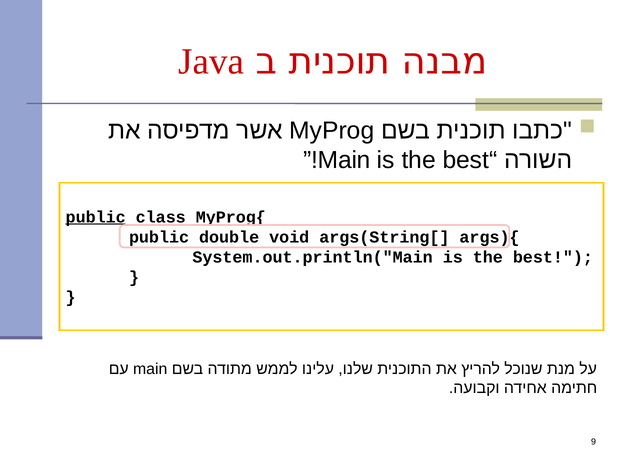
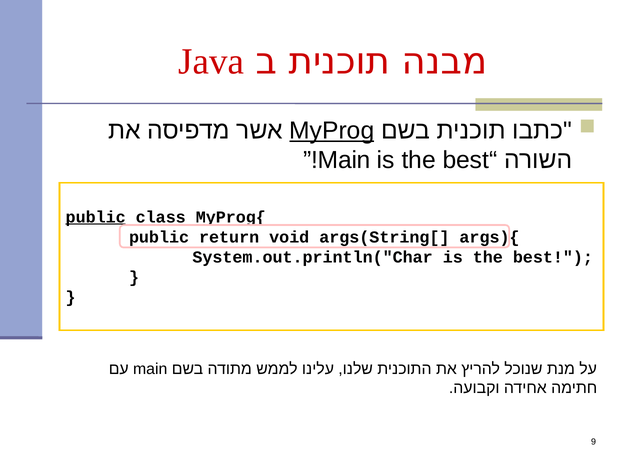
MyProg underline: none -> present
double: double -> return
System.out.println("Main: System.out.println("Main -> System.out.println("Char
